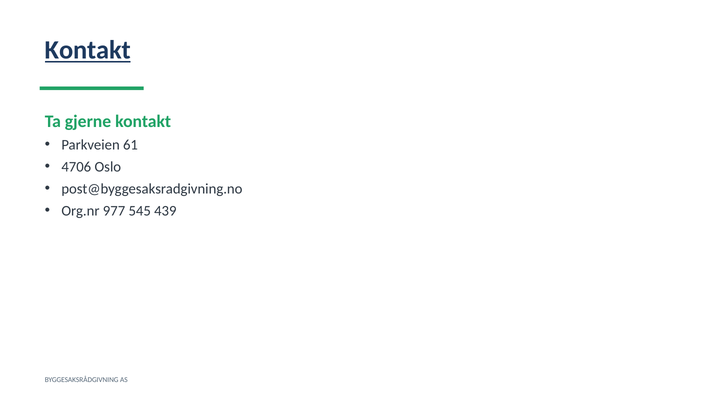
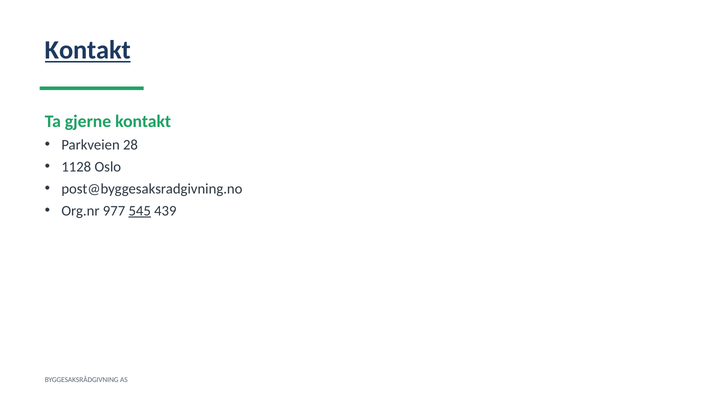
61: 61 -> 28
4706: 4706 -> 1128
545 underline: none -> present
